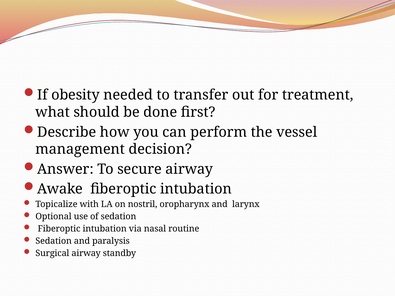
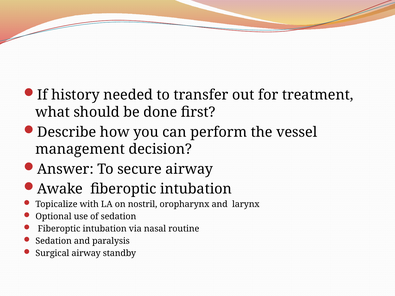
obesity: obesity -> history
